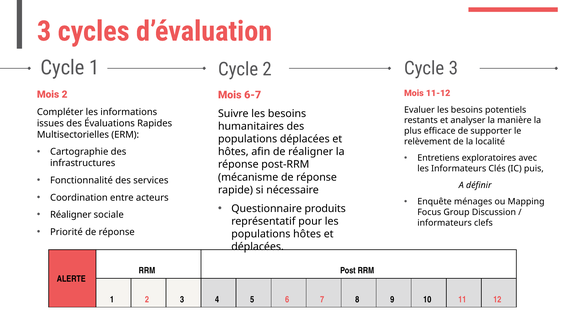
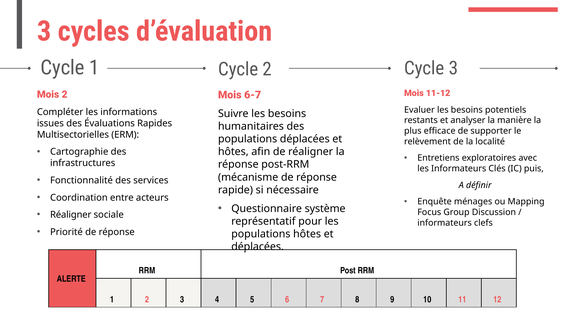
produits: produits -> système
